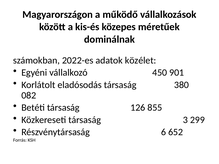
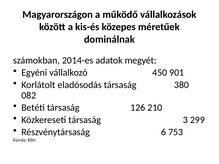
2022-es: 2022-es -> 2014-es
közélet: közélet -> megyét
855: 855 -> 210
652: 652 -> 753
